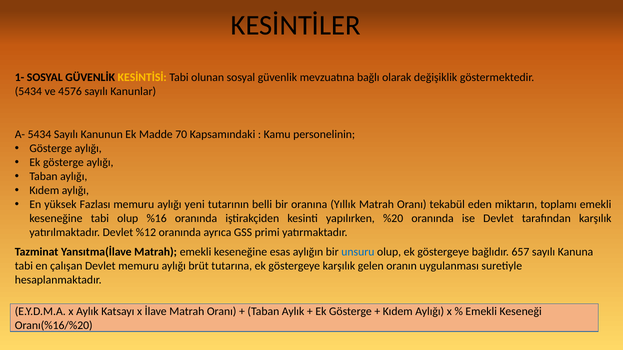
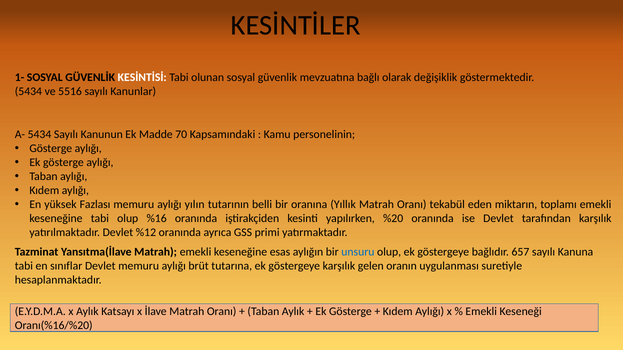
KESİNTİSİ colour: yellow -> white
4576: 4576 -> 5516
yeni: yeni -> yılın
çalışan: çalışan -> sınıflar
